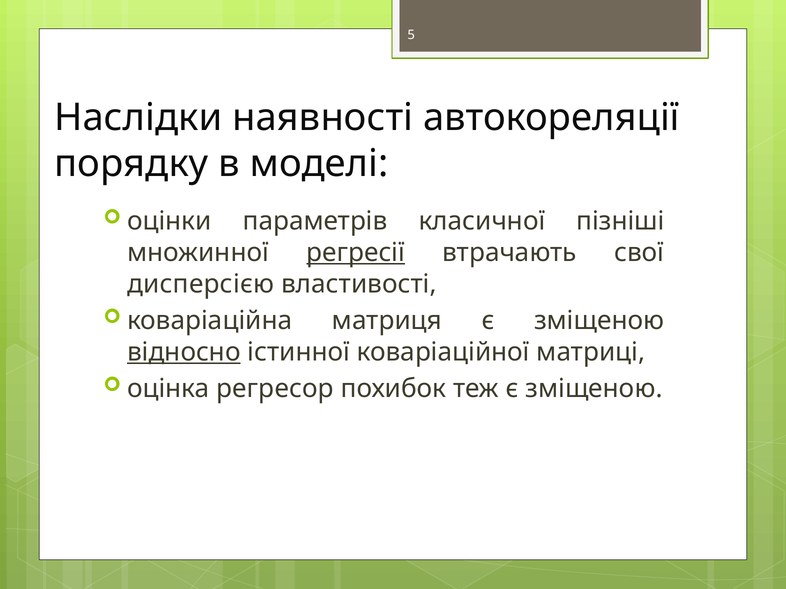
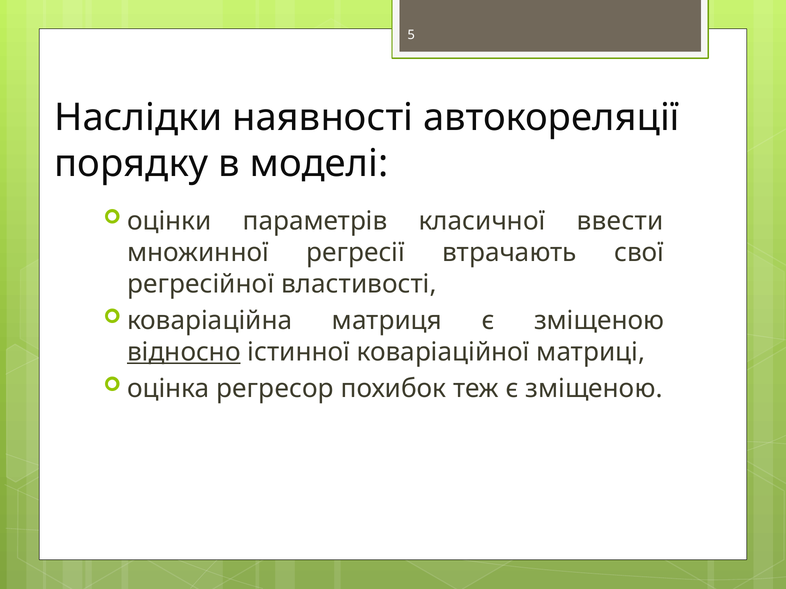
пізніші: пізніші -> ввести
регресії underline: present -> none
дисперсією: дисперсією -> регресійної
